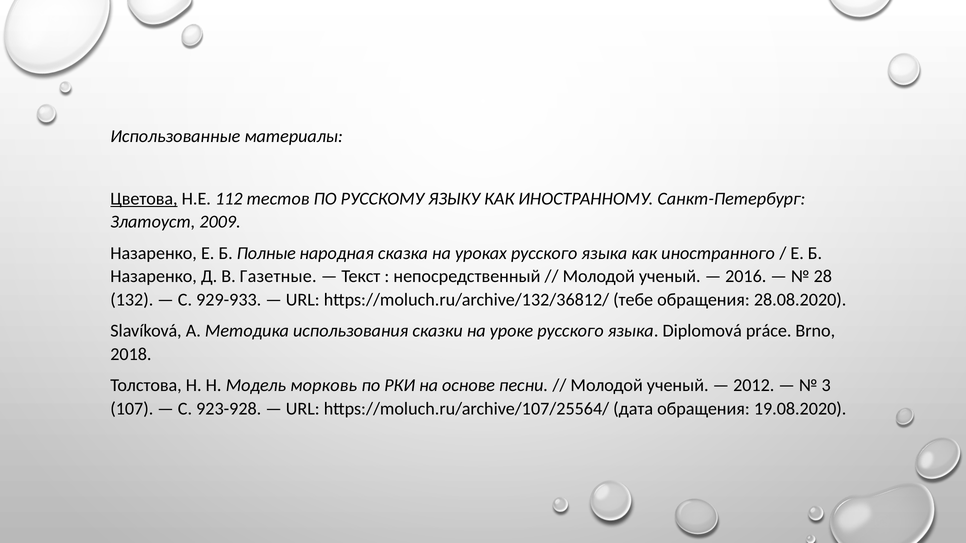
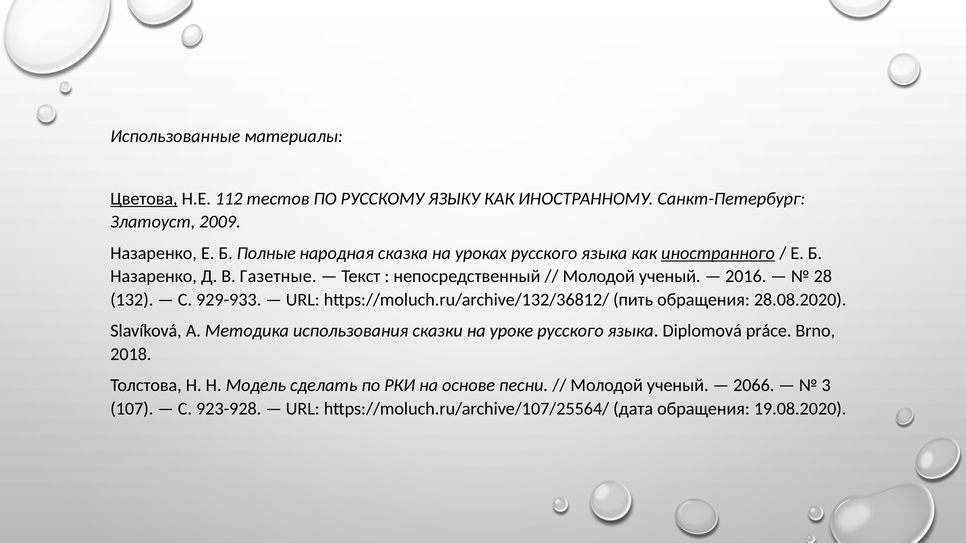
иностранного underline: none -> present
тебе: тебе -> пить
морковь: морковь -> сделать
2012: 2012 -> 2066
